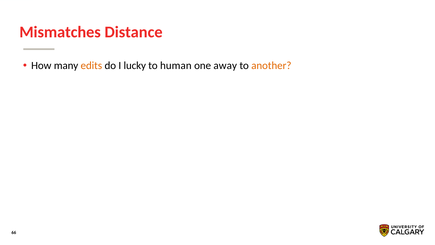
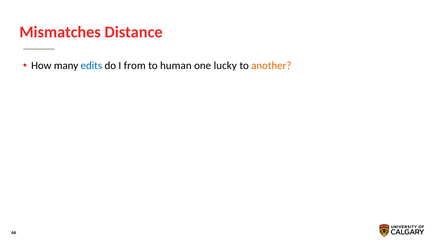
edits colour: orange -> blue
lucky: lucky -> from
away: away -> lucky
